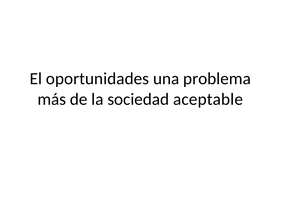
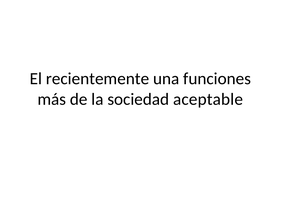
oportunidades: oportunidades -> recientemente
problema: problema -> funciones
